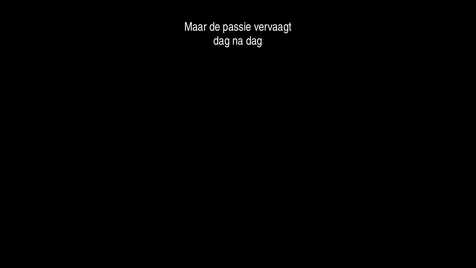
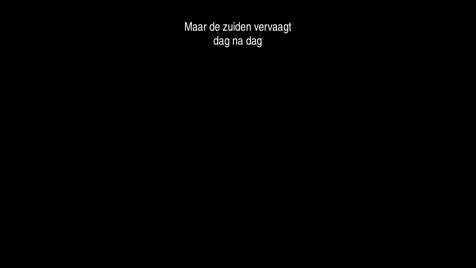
passie: passie -> zuiden
